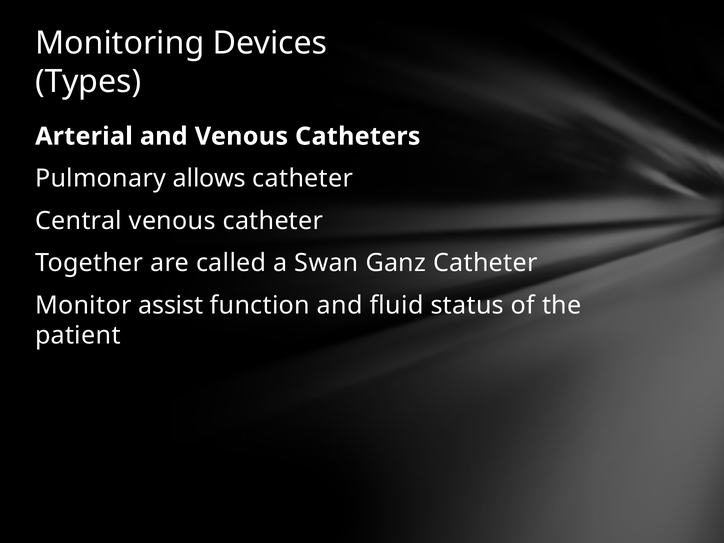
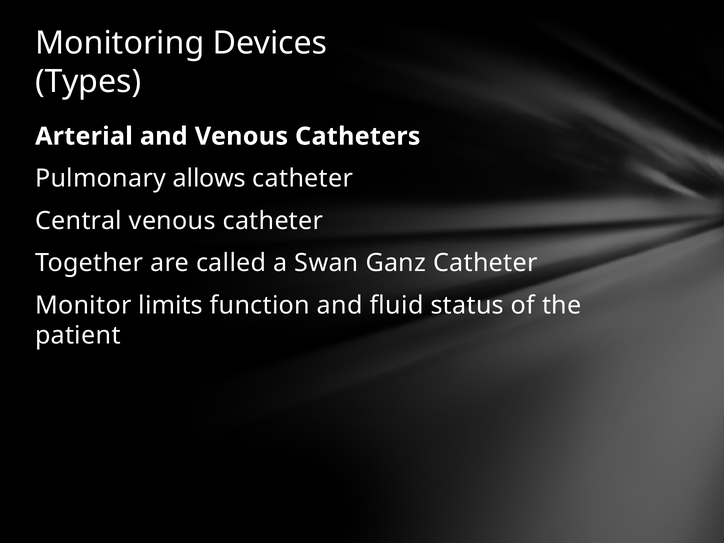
assist: assist -> limits
